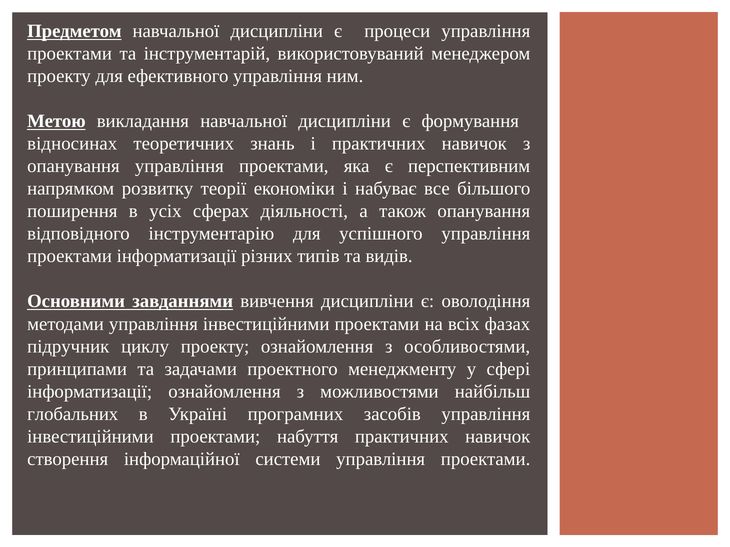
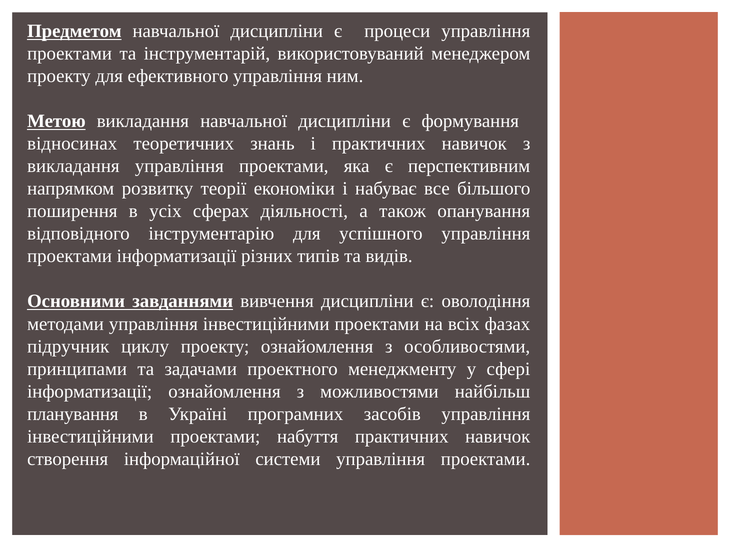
опанування at (73, 166): опанування -> викладання
глобальних: глобальних -> планування
